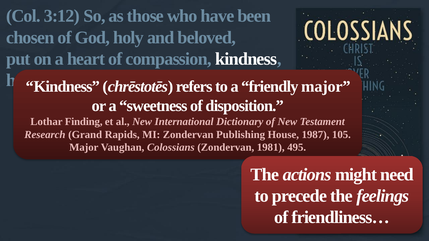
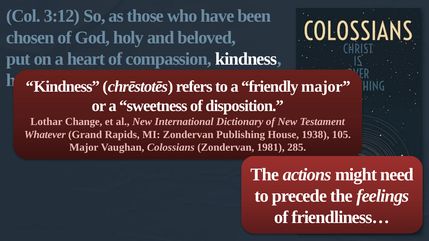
Finding: Finding -> Change
Research: Research -> Whatever
1987: 1987 -> 1938
495: 495 -> 285
